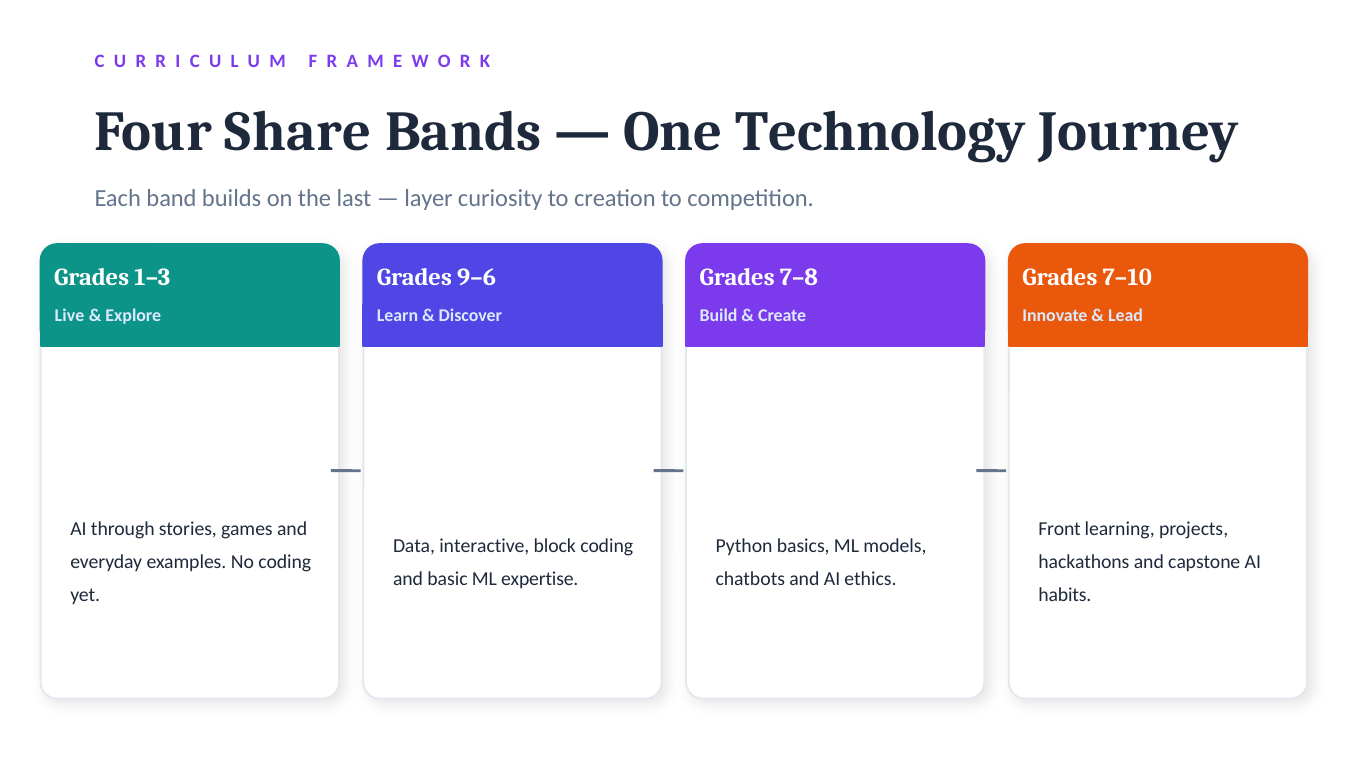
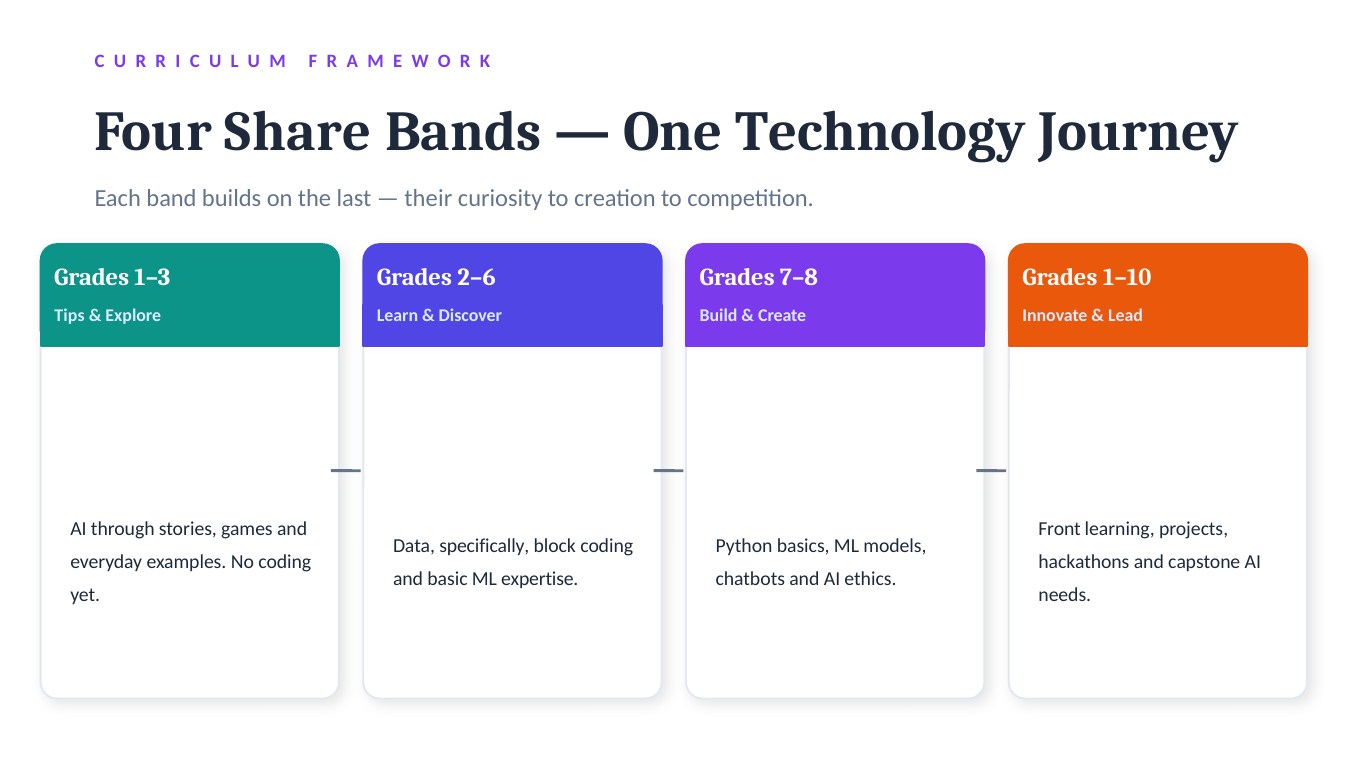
layer: layer -> their
9–6: 9–6 -> 2–6
7–10: 7–10 -> 1–10
Live: Live -> Tips
interactive: interactive -> specifically
habits: habits -> needs
